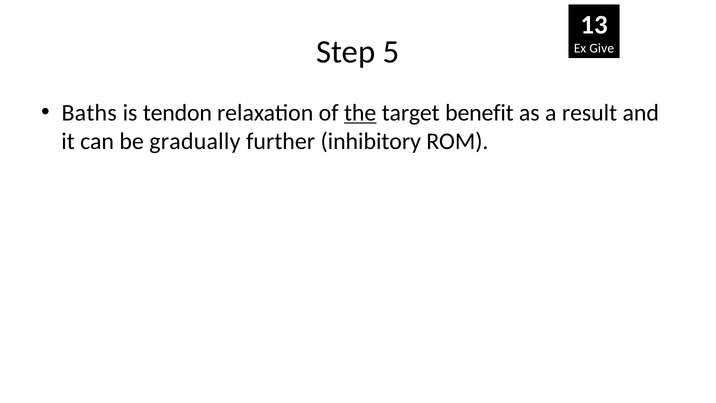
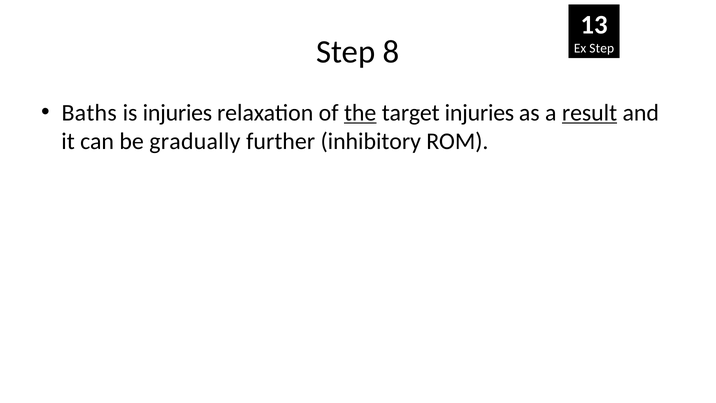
5: 5 -> 8
Ex Give: Give -> Step
is tendon: tendon -> injuries
target benefit: benefit -> injuries
result underline: none -> present
